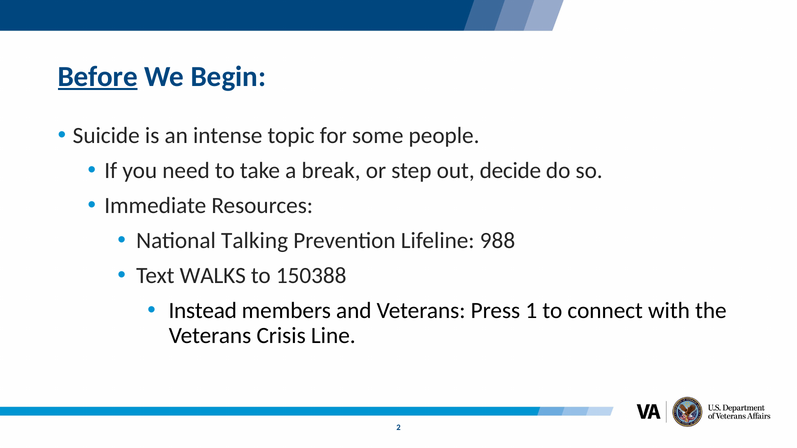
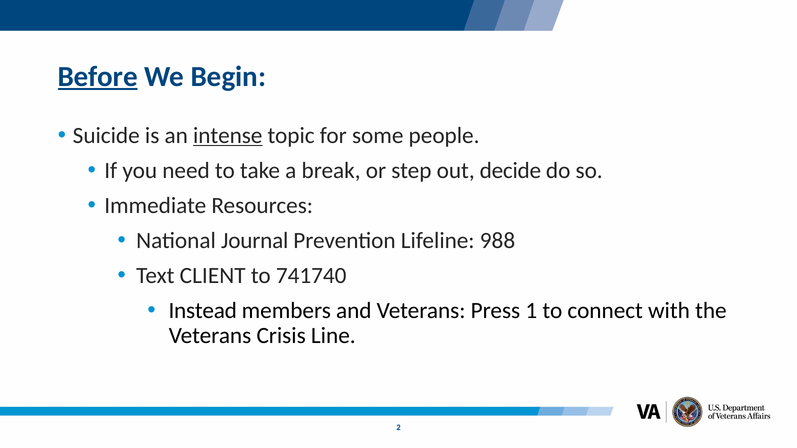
intense underline: none -> present
Talking: Talking -> Journal
WALKS: WALKS -> CLIENT
150388: 150388 -> 741740
